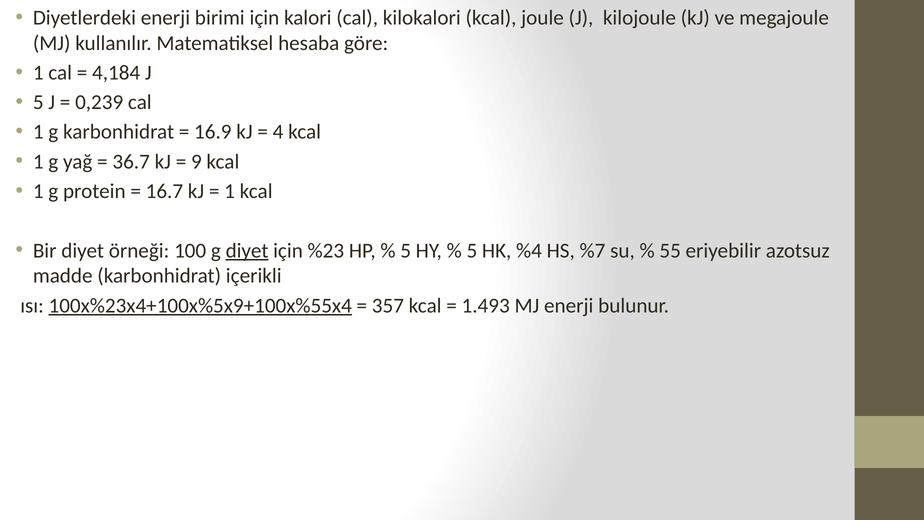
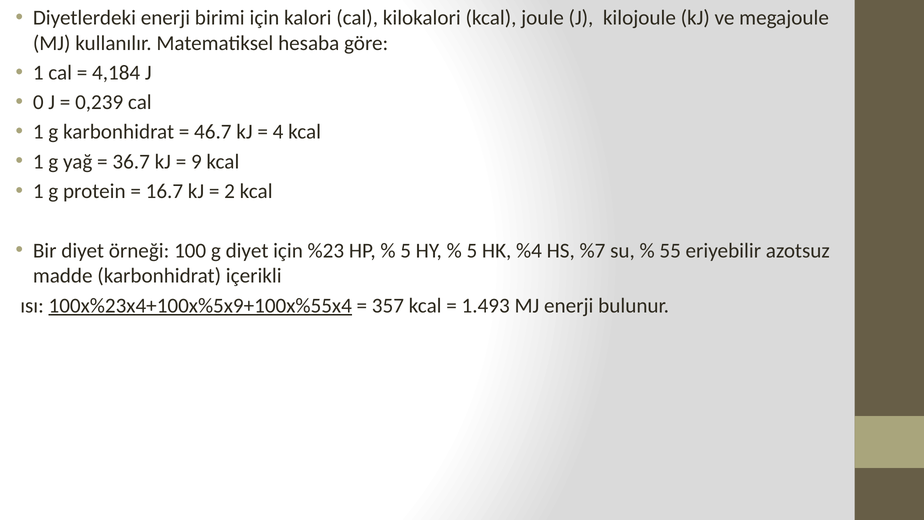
5 at (38, 102): 5 -> 0
16.9: 16.9 -> 46.7
1 at (230, 191): 1 -> 2
diyet at (247, 250) underline: present -> none
